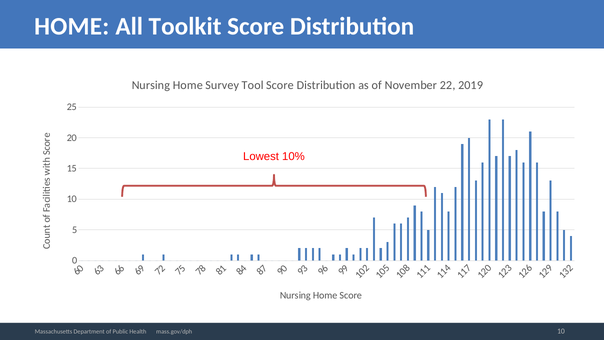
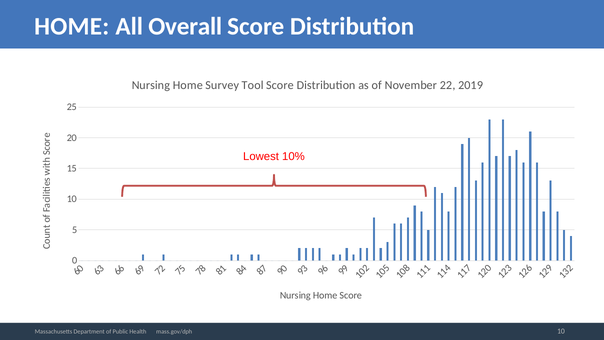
Toolkit: Toolkit -> Overall
